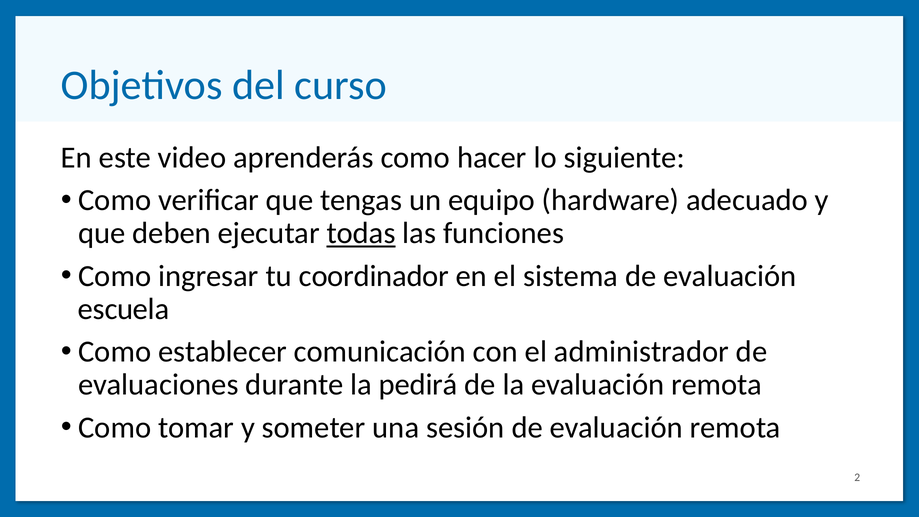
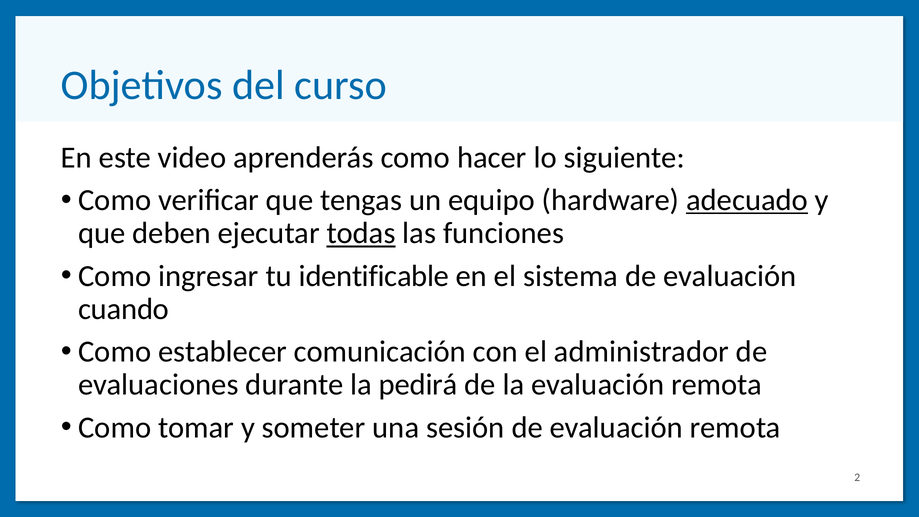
adecuado underline: none -> present
coordinador: coordinador -> identificable
escuela: escuela -> cuando
